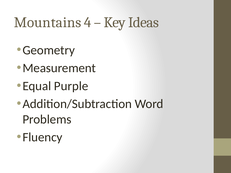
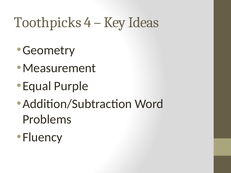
Mountains: Mountains -> Toothpicks
